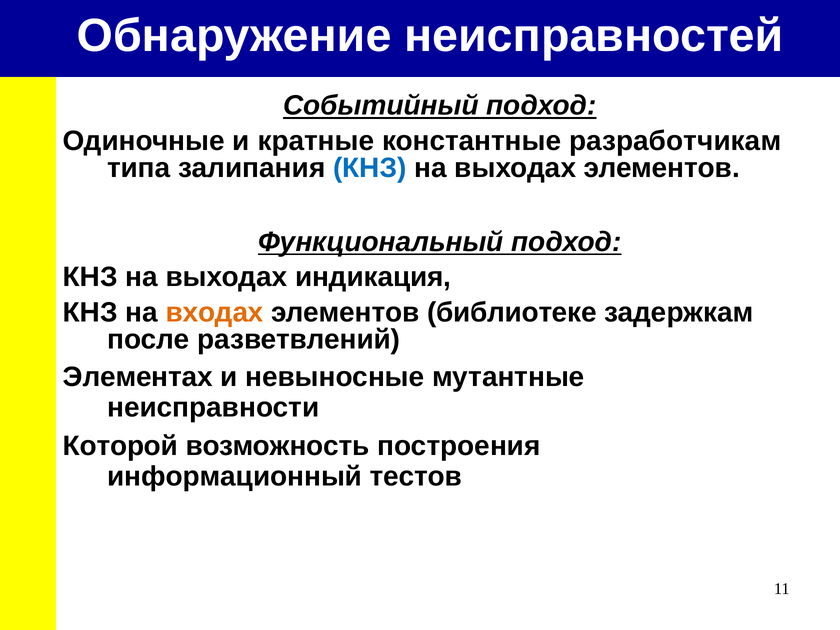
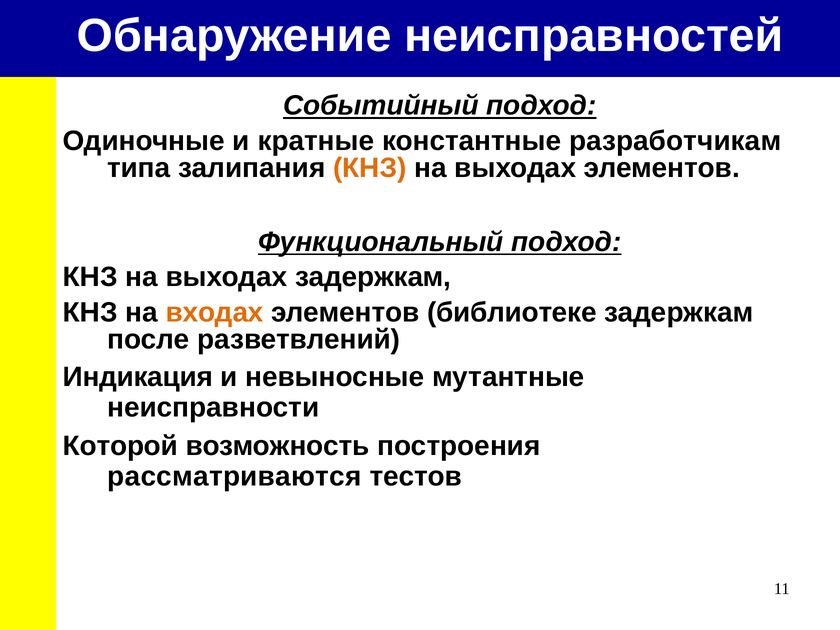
КНЗ at (370, 168) colour: blue -> orange
выходах индикация: индикация -> задержкам
Элементах: Элементах -> Индикация
информационный: информационный -> рассматриваются
